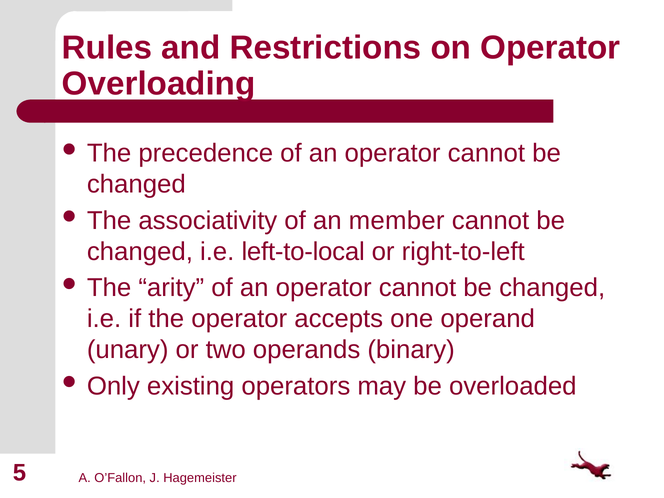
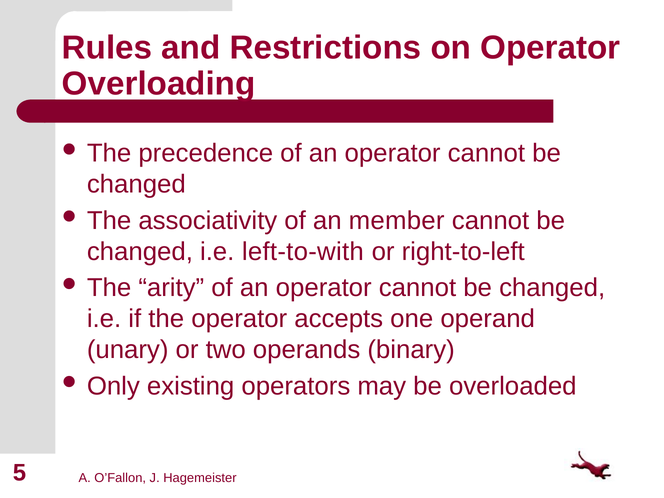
left-to-local: left-to-local -> left-to-with
